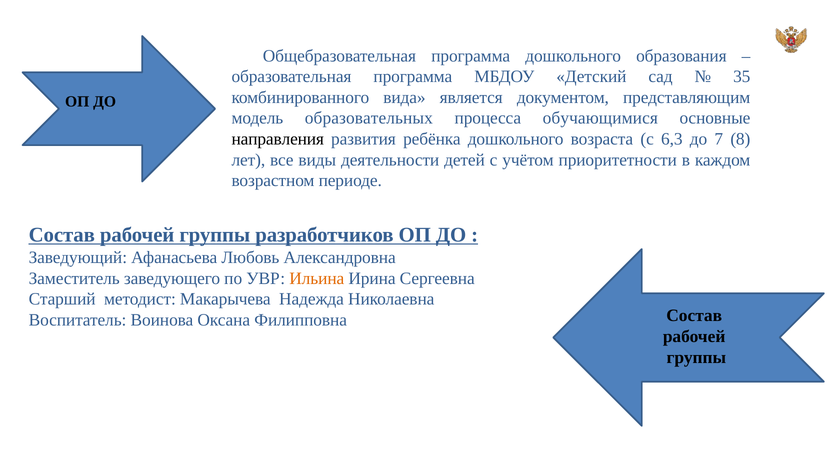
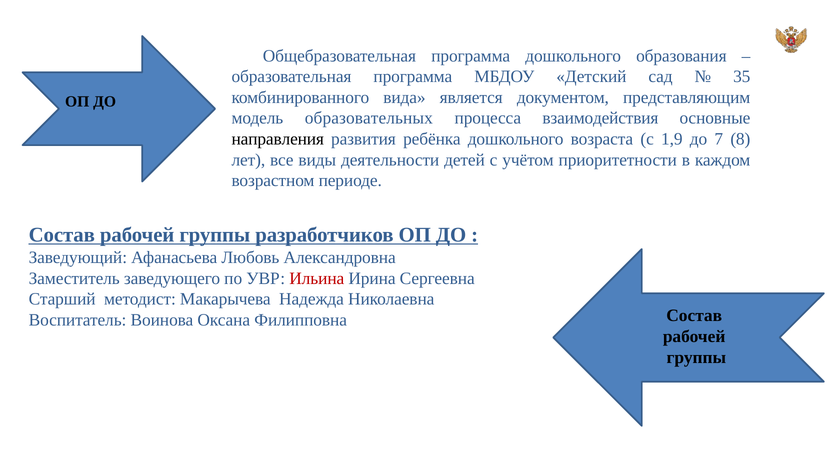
обучающимися: обучающимися -> взаимодействия
6,3: 6,3 -> 1,9
Ильина colour: orange -> red
